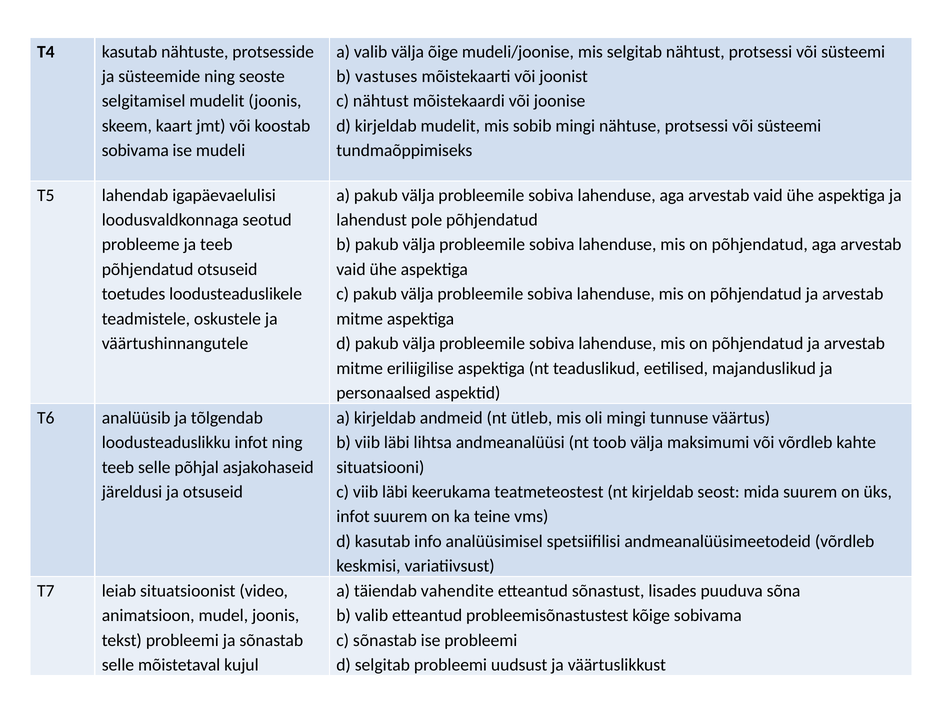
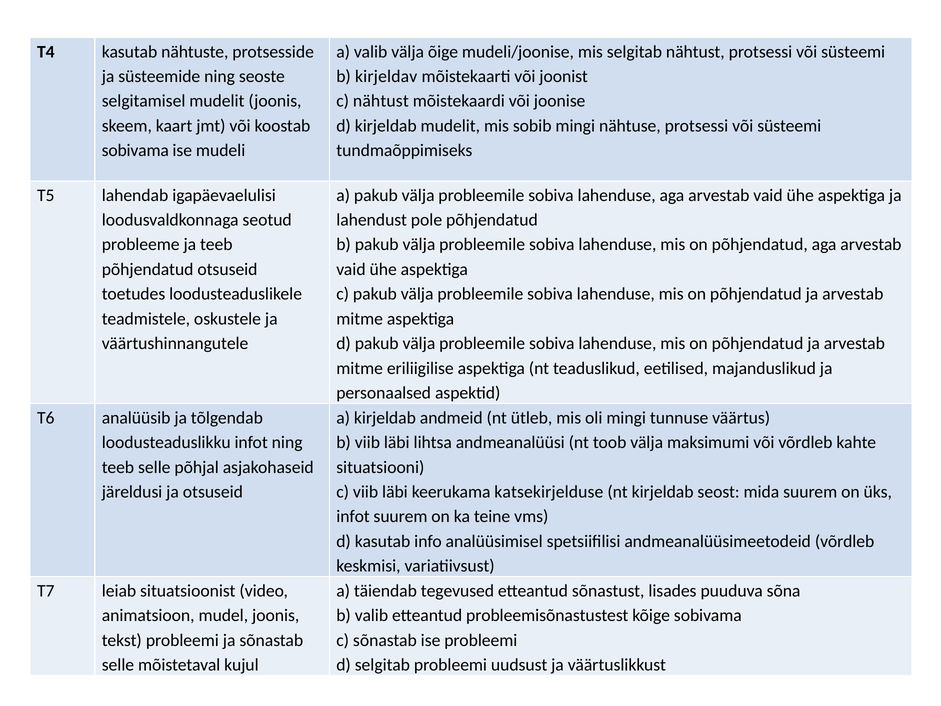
vastuses: vastuses -> kirjeldav
teatmeteostest: teatmeteostest -> katsekirjelduse
vahendite: vahendite -> tegevused
